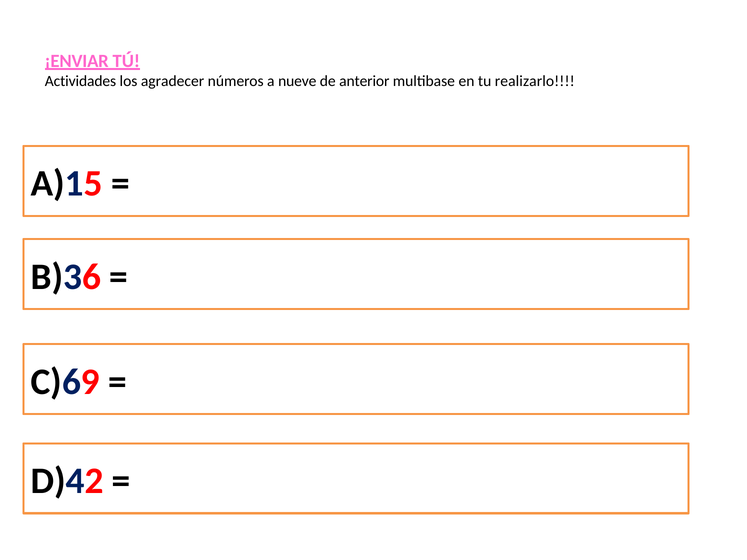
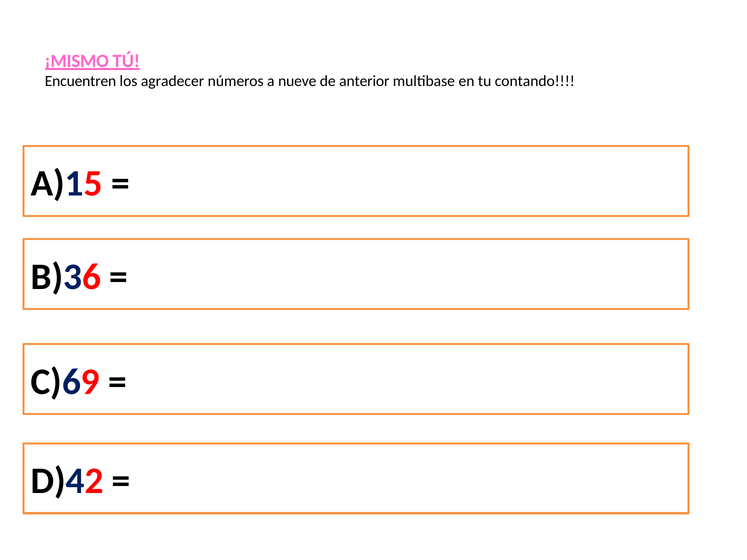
¡ENVIAR: ¡ENVIAR -> ¡MISMO
Actividades: Actividades -> Encuentren
realizarlo: realizarlo -> contando
